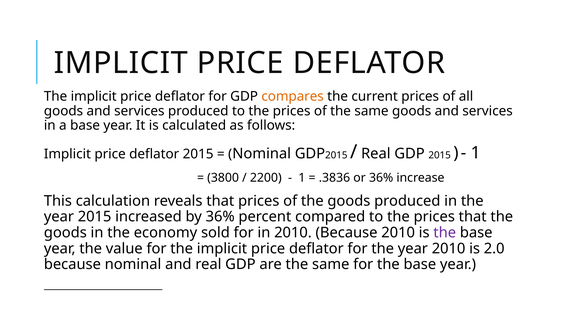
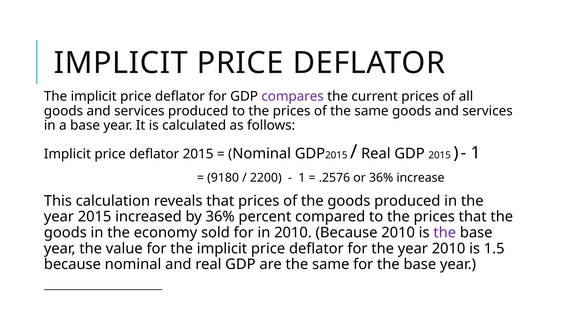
compares colour: orange -> purple
3800: 3800 -> 9180
.3836: .3836 -> .2576
2.0: 2.0 -> 1.5
